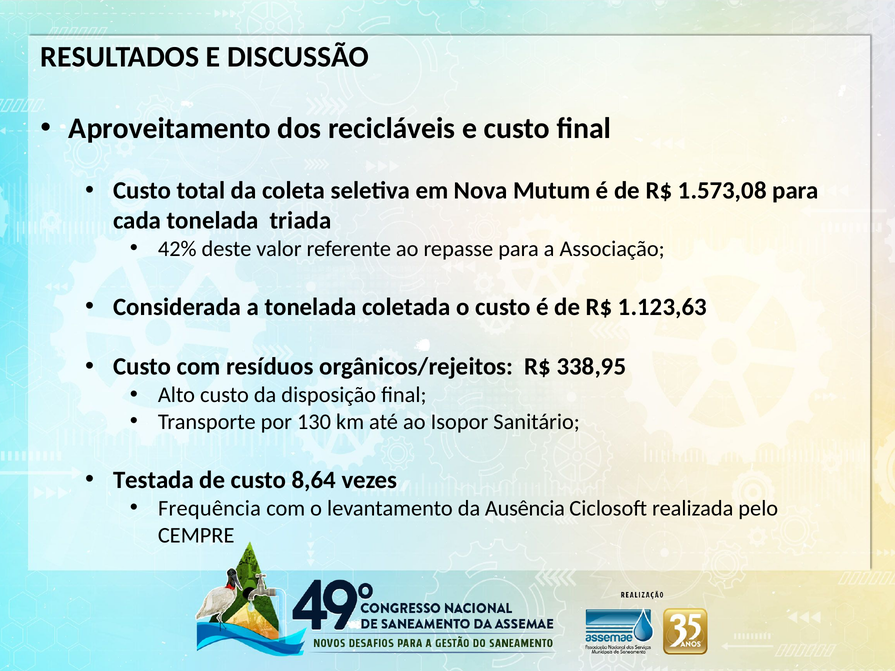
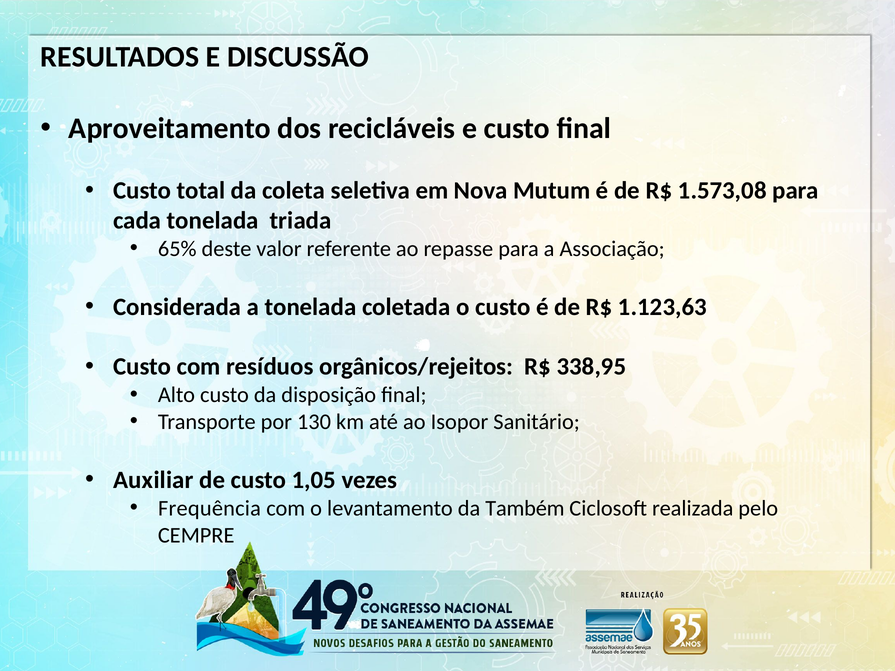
42%: 42% -> 65%
Testada: Testada -> Auxiliar
8,64: 8,64 -> 1,05
Ausência: Ausência -> Também
